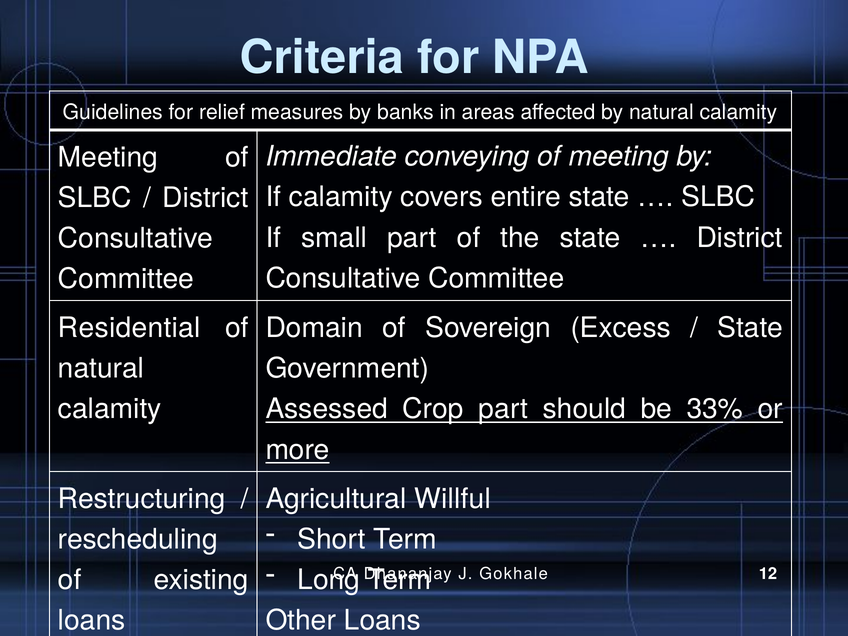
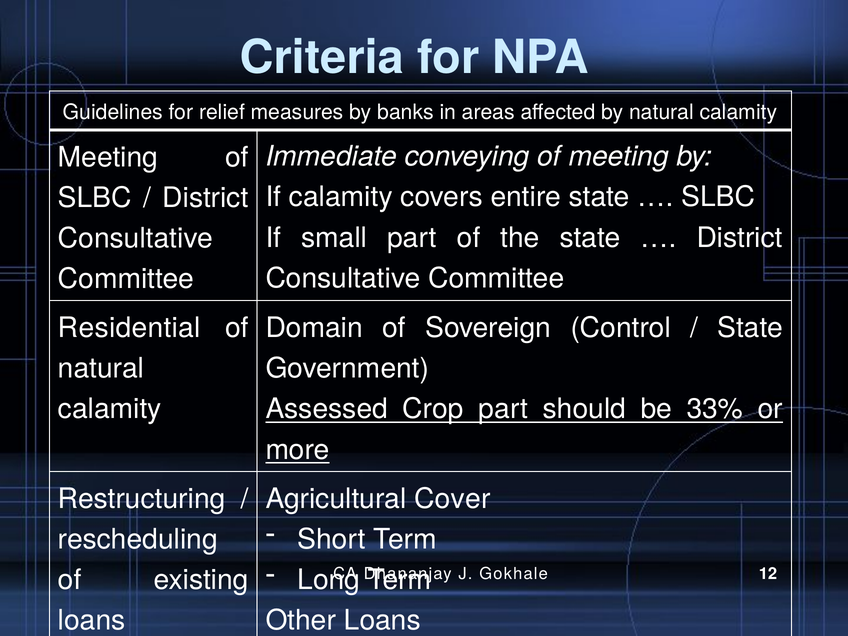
Excess: Excess -> Control
Willful: Willful -> Cover
